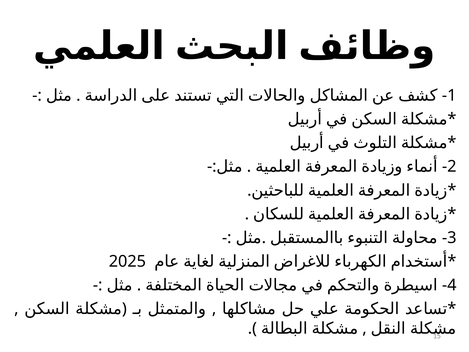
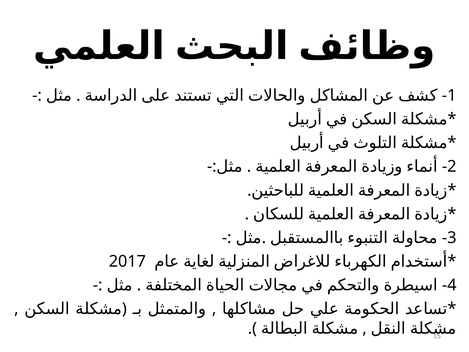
2025: 2025 -> 2017
